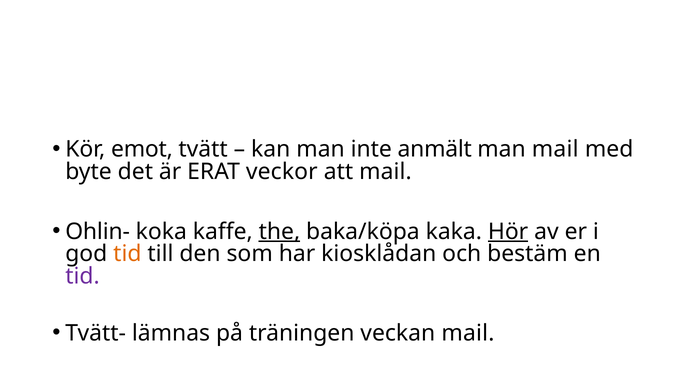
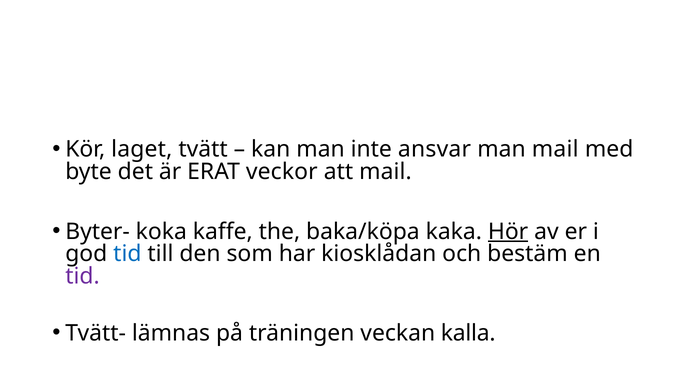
emot: emot -> laget
anmält: anmält -> ansvar
Ohlin-: Ohlin- -> Byter-
the underline: present -> none
tid at (127, 254) colour: orange -> blue
veckan mail: mail -> kalla
